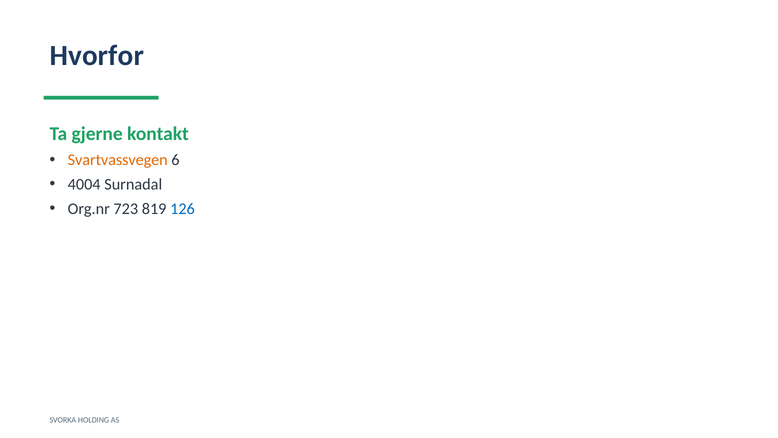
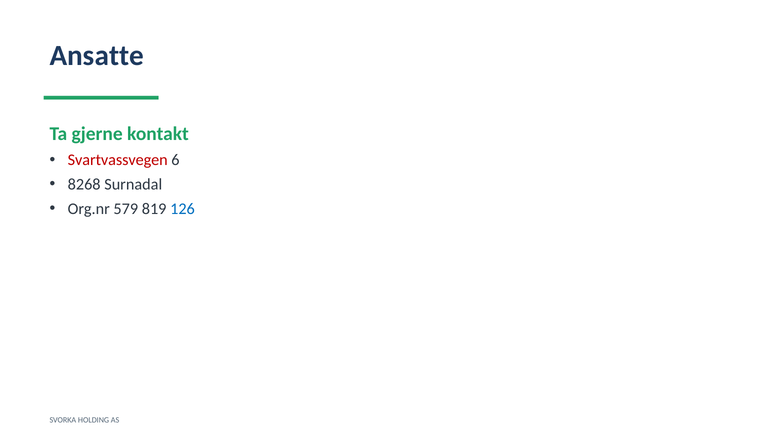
Hvorfor: Hvorfor -> Ansatte
Svartvassvegen colour: orange -> red
4004: 4004 -> 8268
723: 723 -> 579
